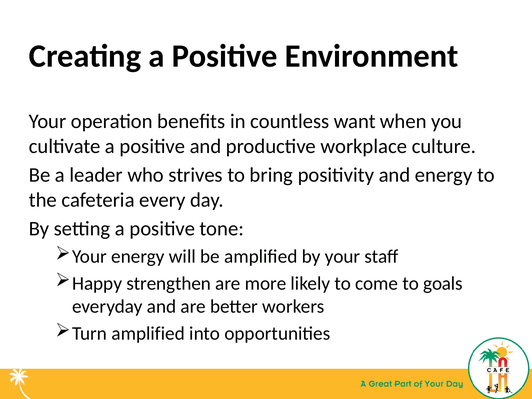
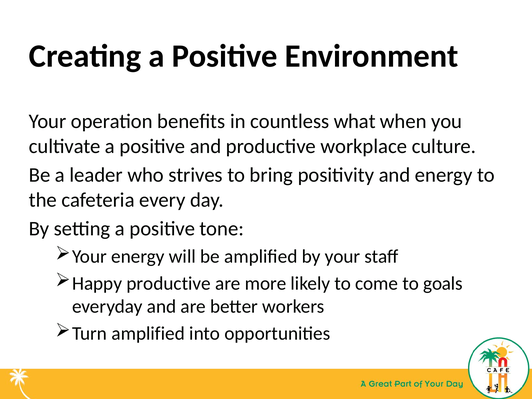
want: want -> what
Happy strengthen: strengthen -> productive
